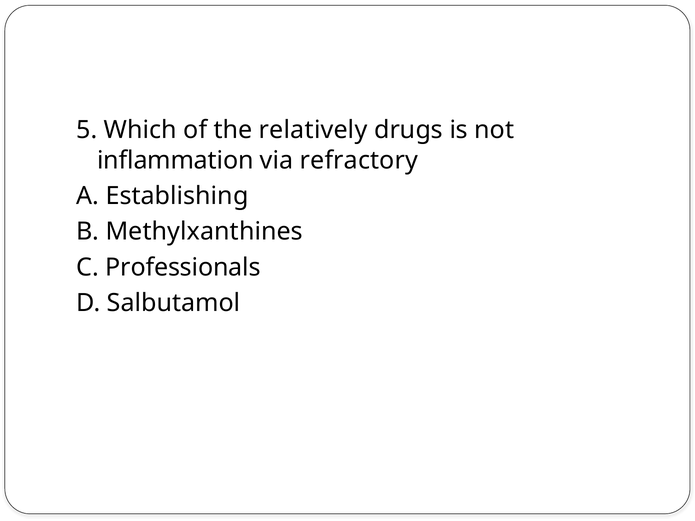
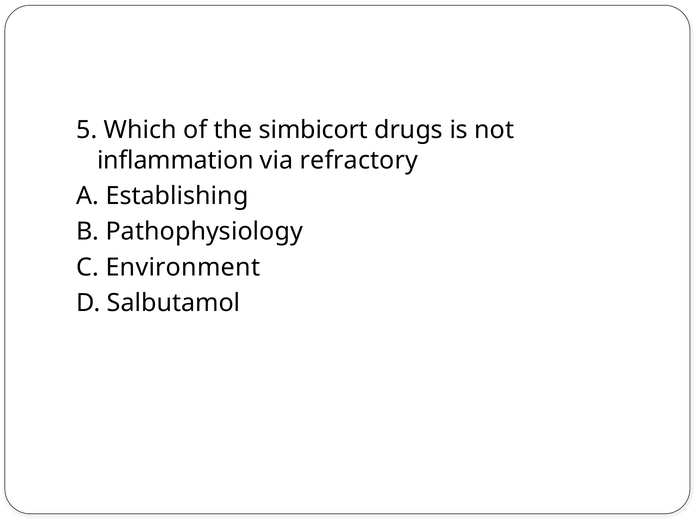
relatively: relatively -> simbicort
Methylxanthines: Methylxanthines -> Pathophysiology
Professionals: Professionals -> Environment
